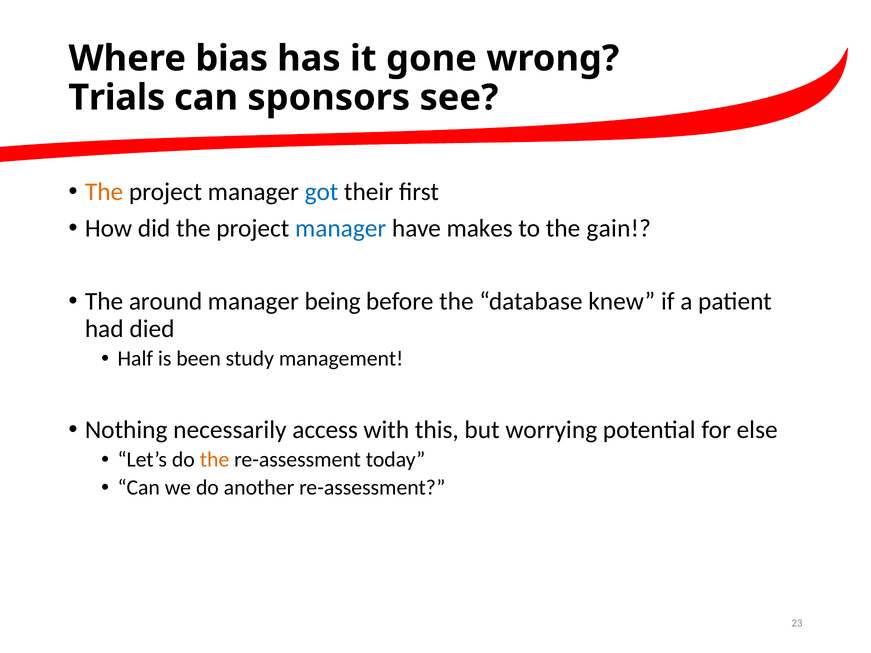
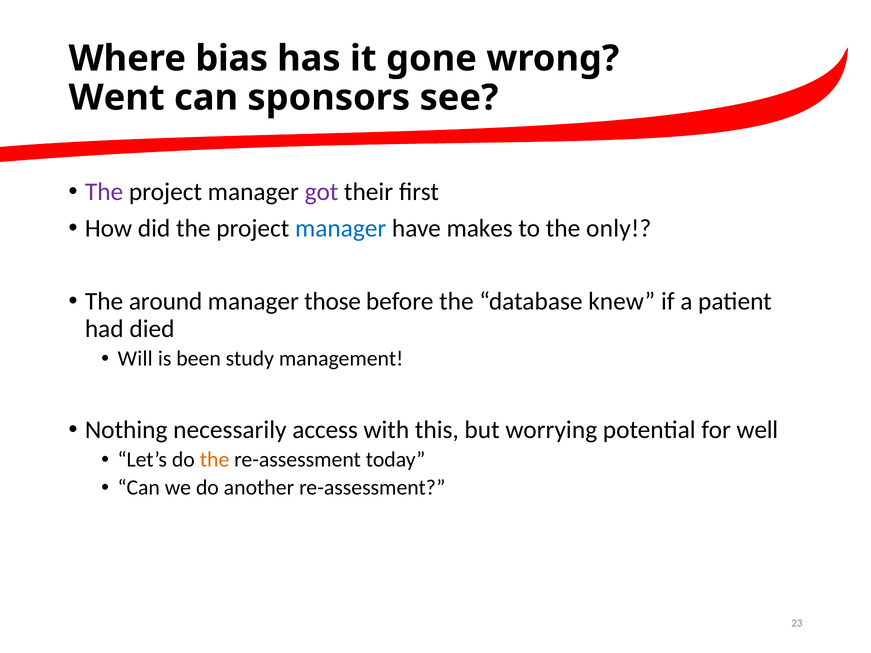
Trials: Trials -> Went
The at (104, 192) colour: orange -> purple
got colour: blue -> purple
gain: gain -> only
being: being -> those
Half: Half -> Will
else: else -> well
